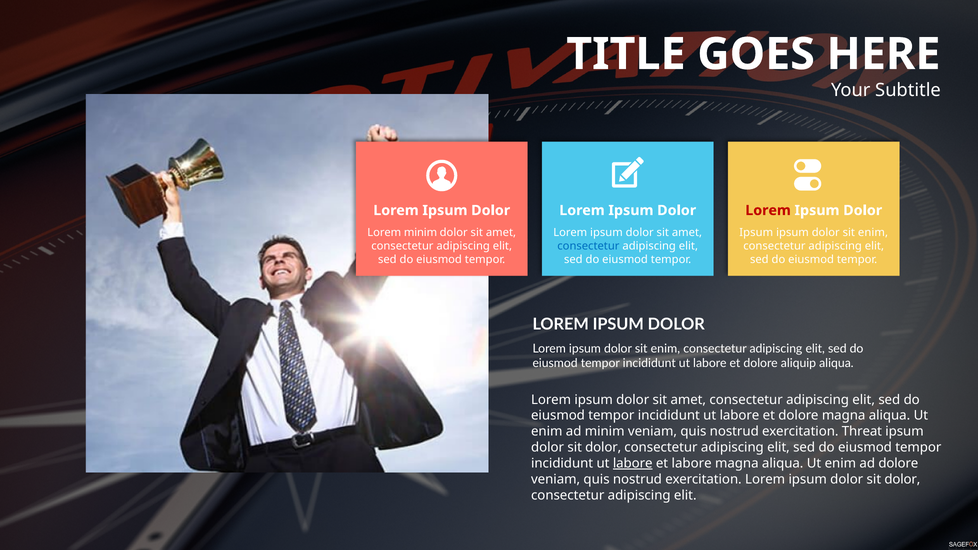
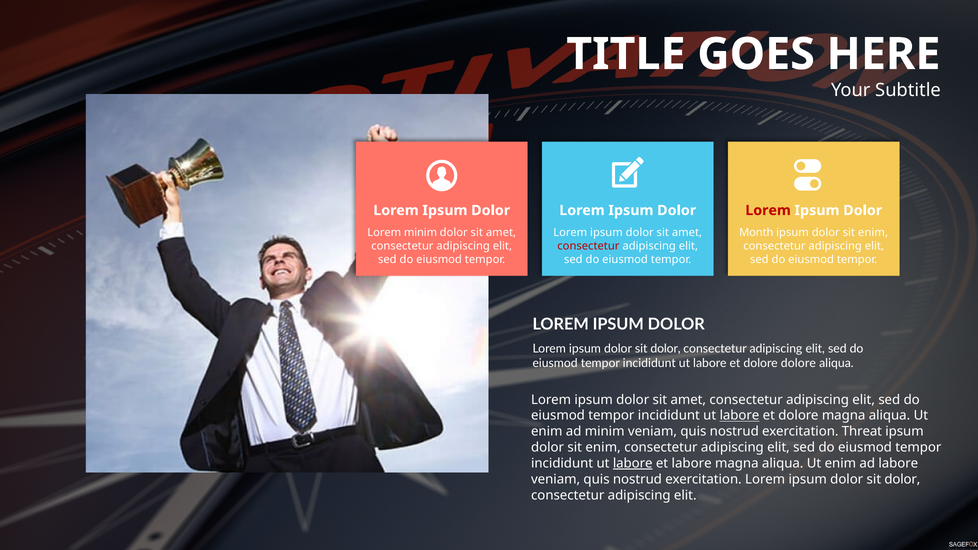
Ipsum at (756, 233): Ipsum -> Month
consectetur at (588, 246) colour: blue -> red
enim at (665, 349): enim -> dolor
dolore aliquip: aliquip -> dolore
labore at (739, 416) underline: none -> present
dolor at (603, 448): dolor -> enim
ad dolore: dolore -> labore
